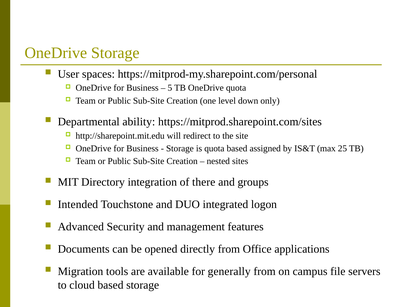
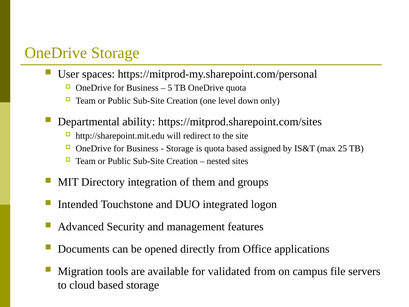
there: there -> them
generally: generally -> validated
